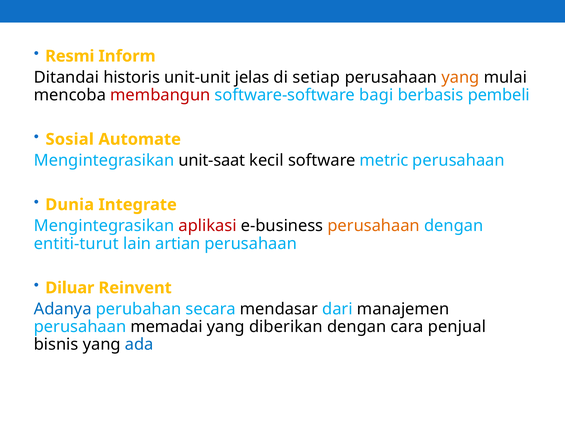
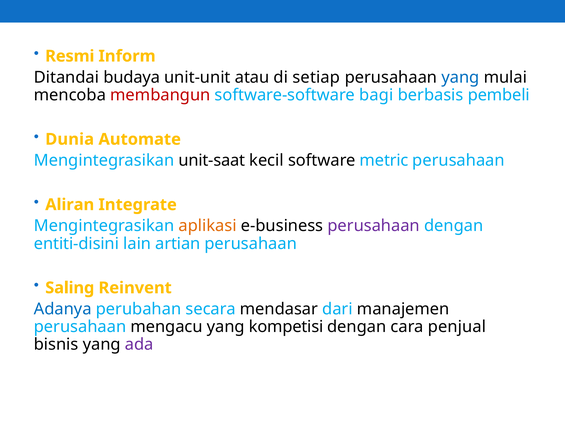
historis: historis -> budaya
jelas: jelas -> atau
yang at (460, 77) colour: orange -> blue
Sosial: Sosial -> Dunia
Dunia: Dunia -> Aliran
aplikasi colour: red -> orange
perusahaan at (374, 226) colour: orange -> purple
entiti-turut: entiti-turut -> entiti-disini
Diluar: Diluar -> Saling
memadai: memadai -> mengacu
diberikan: diberikan -> kompetisi
ada colour: blue -> purple
